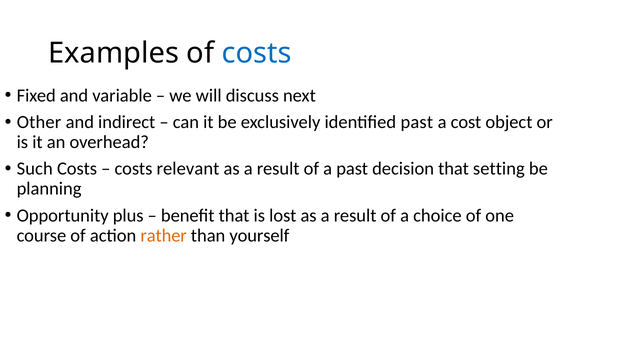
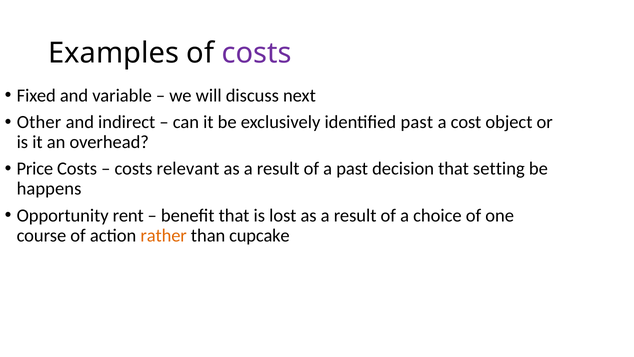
costs at (257, 53) colour: blue -> purple
Such: Such -> Price
planning: planning -> happens
plus: plus -> rent
yourself: yourself -> cupcake
